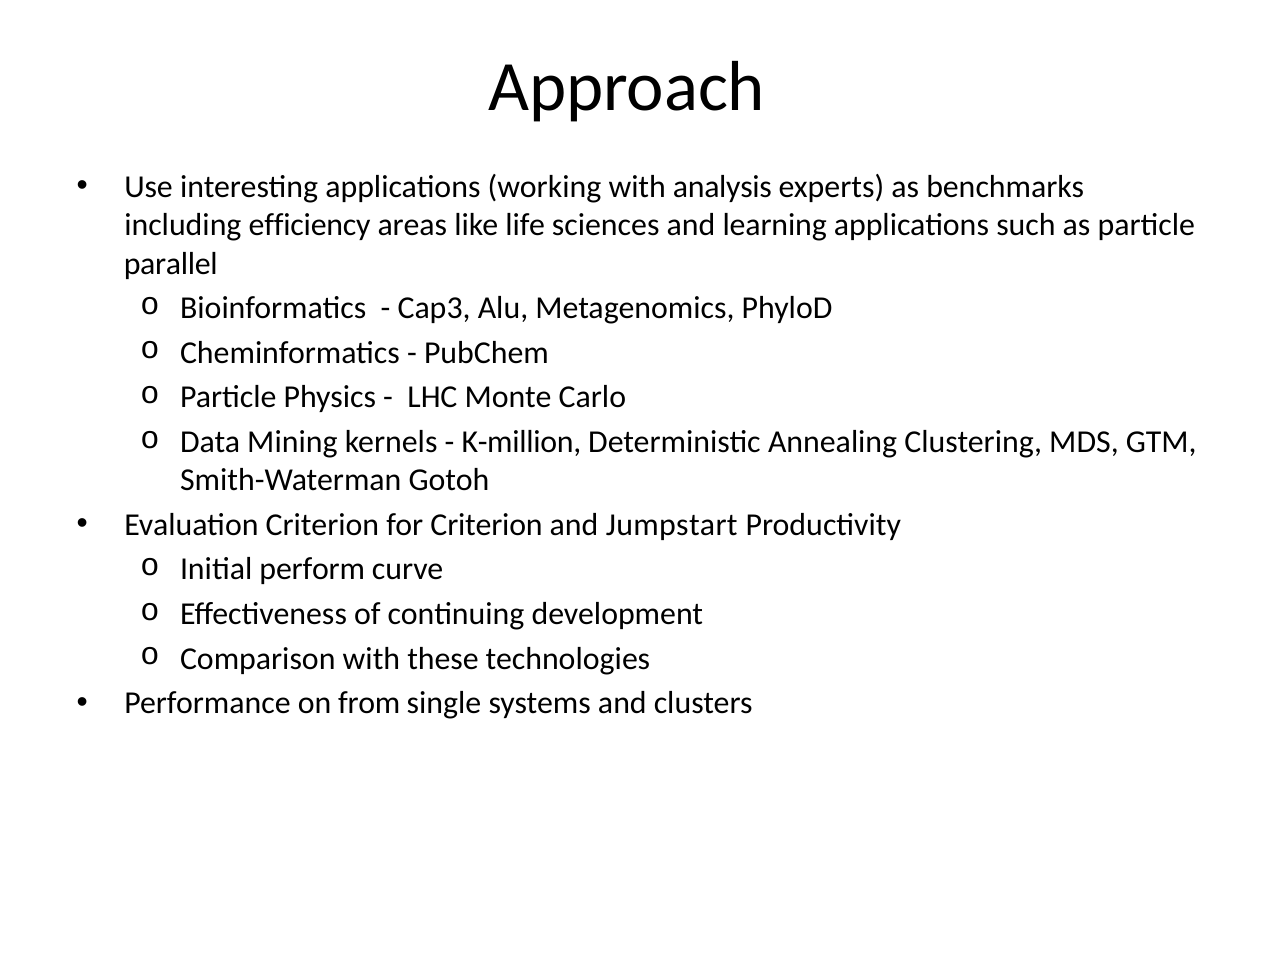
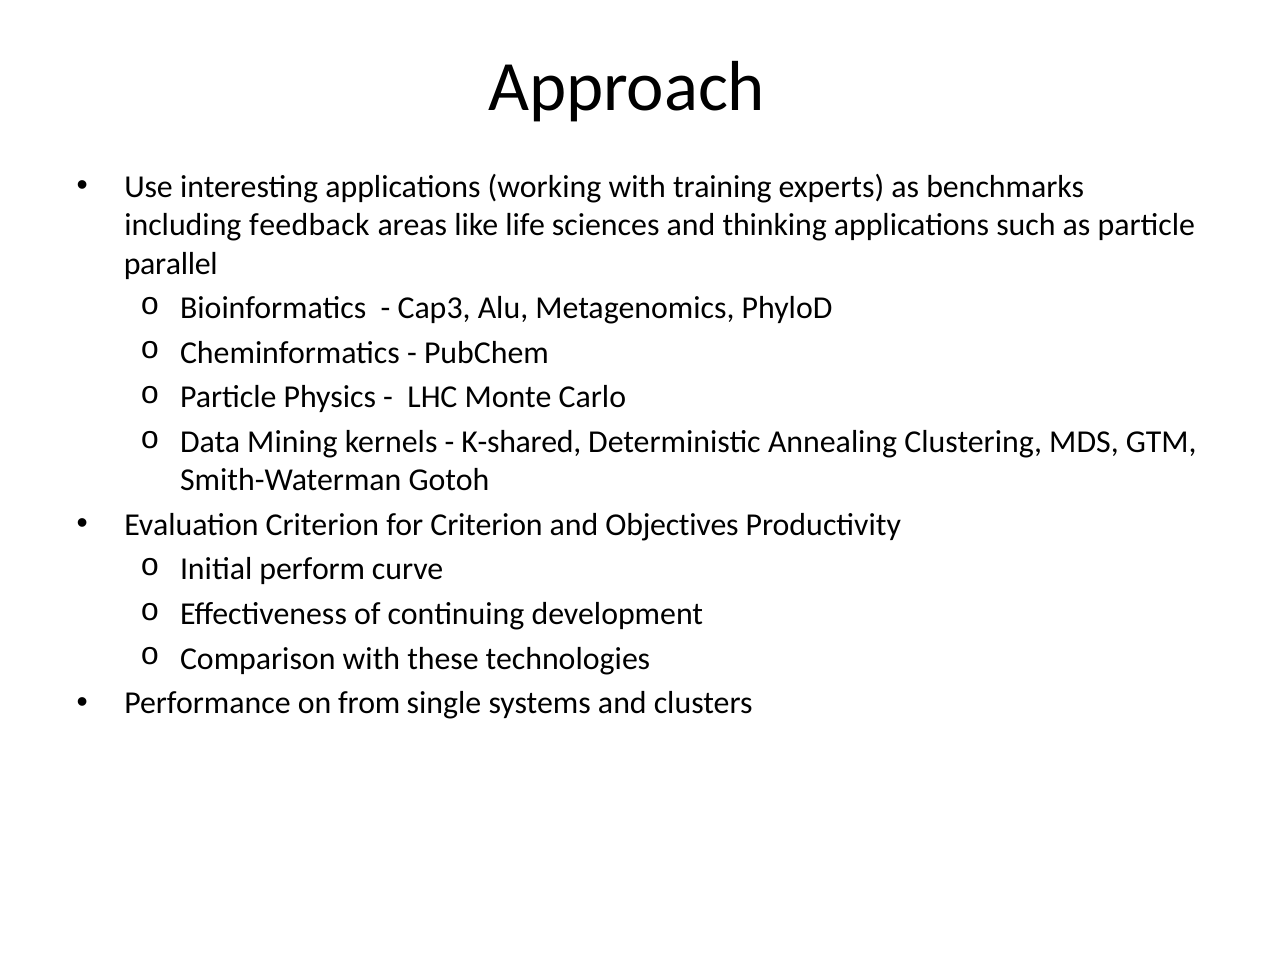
analysis: analysis -> training
efficiency: efficiency -> feedback
learning: learning -> thinking
K-million: K-million -> K-shared
Jumpstart: Jumpstart -> Objectives
